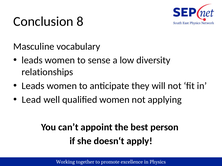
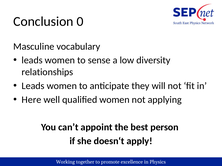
8: 8 -> 0
Lead: Lead -> Here
